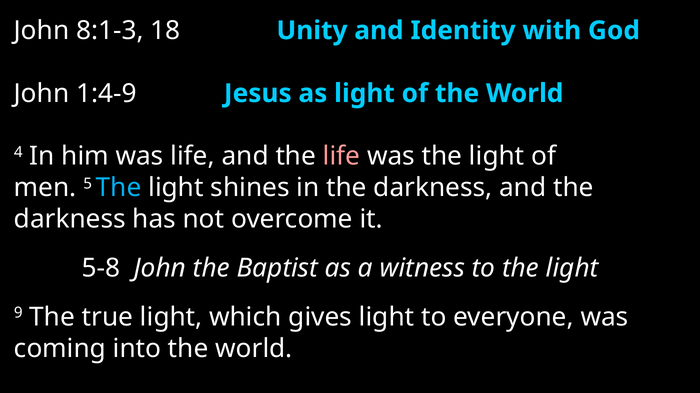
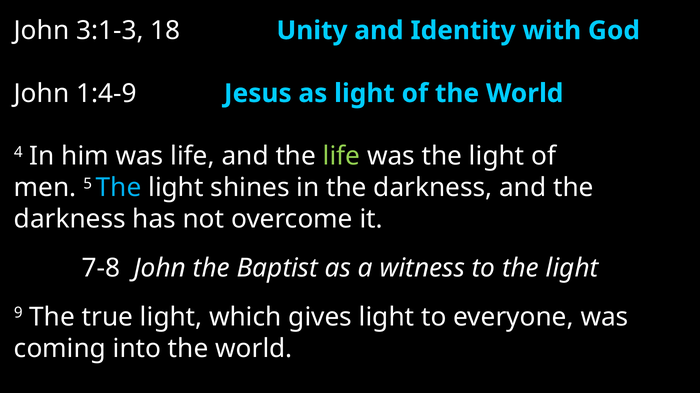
8:1-3: 8:1-3 -> 3:1-3
life at (341, 157) colour: pink -> light green
5-8: 5-8 -> 7-8
